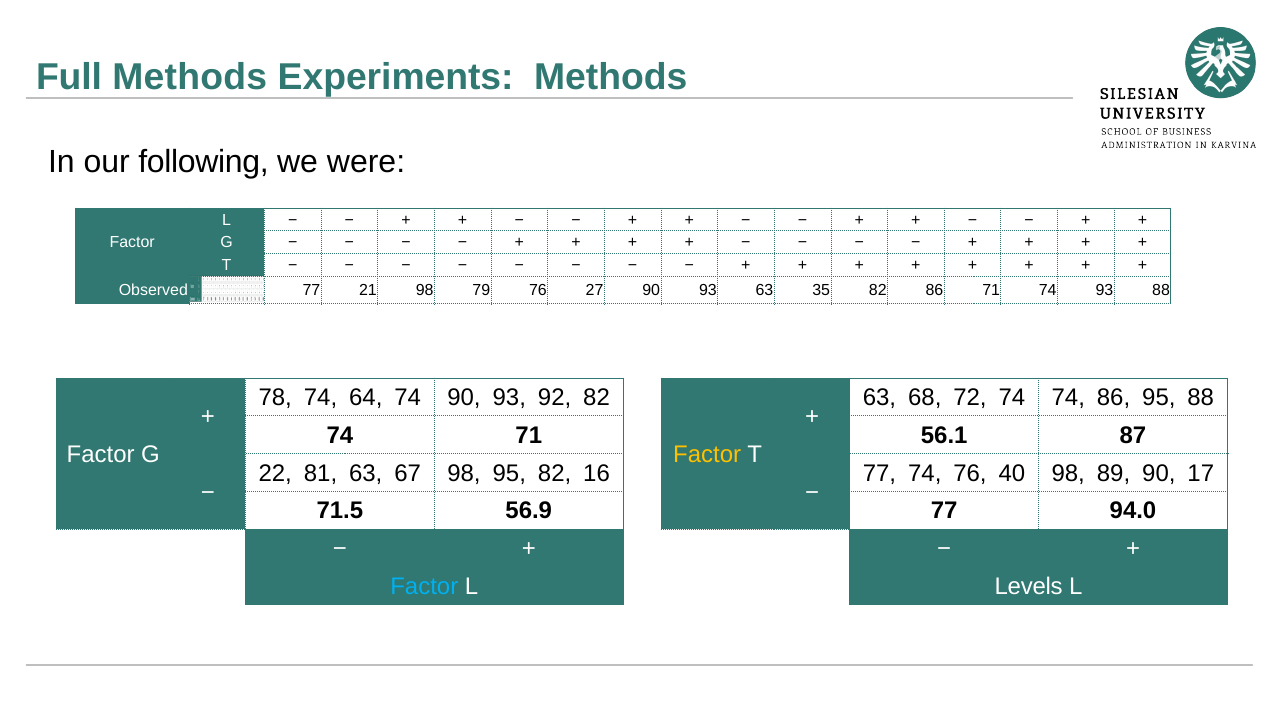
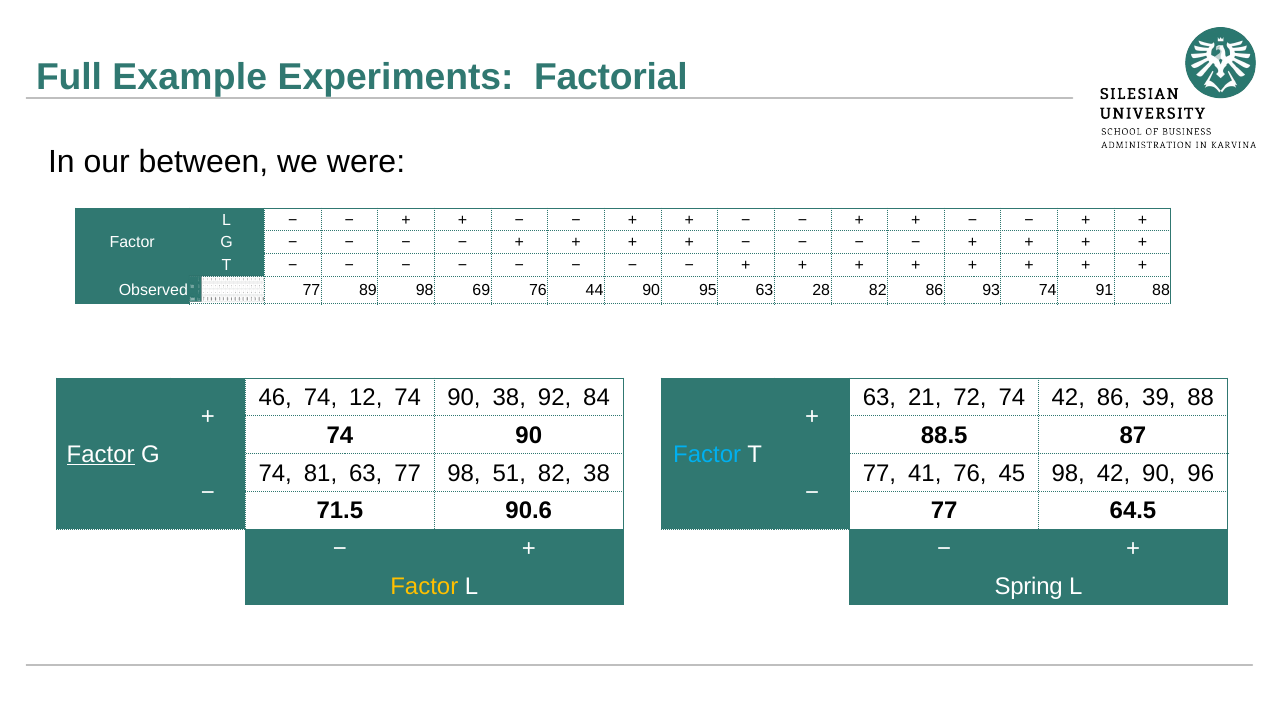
Full Methods: Methods -> Example
Experiments Methods: Methods -> Factorial
following: following -> between
21: 21 -> 89
79: 79 -> 69
27: 27 -> 44
93 at (708, 290): 93 -> 95
35: 35 -> 28
86 71: 71 -> 93
74 93: 93 -> 91
78: 78 -> 46
64: 64 -> 12
74 90 93: 93 -> 38
92 82: 82 -> 84
68: 68 -> 21
74 74: 74 -> 42
86 95: 95 -> 39
71 at (529, 435): 71 -> 90
56.1: 56.1 -> 88.5
Factor at (101, 454) underline: none -> present
Factor at (707, 454) colour: yellow -> light blue
22 at (275, 473): 22 -> 74
63 67: 67 -> 77
98 95: 95 -> 51
82 16: 16 -> 38
77 74: 74 -> 41
40: 40 -> 45
98 89: 89 -> 42
17: 17 -> 96
56.9: 56.9 -> 90.6
94.0: 94.0 -> 64.5
Factor at (424, 586) colour: light blue -> yellow
Levels: Levels -> Spring
